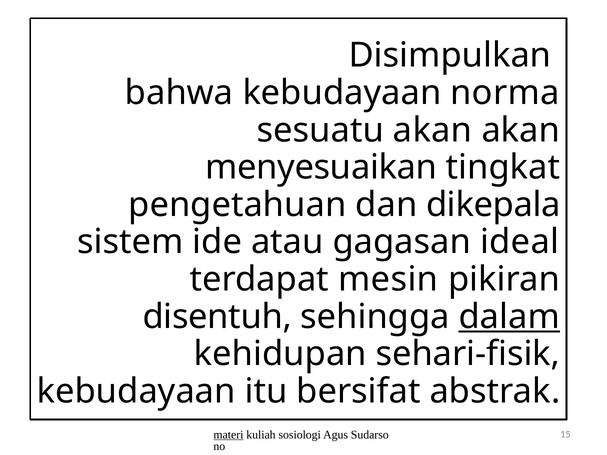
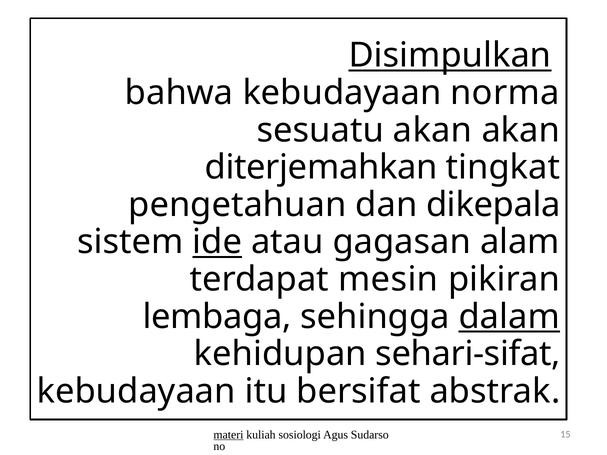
Disimpulkan underline: none -> present
menyesuaikan: menyesuaikan -> diterjemahkan
ide underline: none -> present
ideal: ideal -> alam
disentuh: disentuh -> lembaga
sehari-fisik: sehari-fisik -> sehari-sifat
